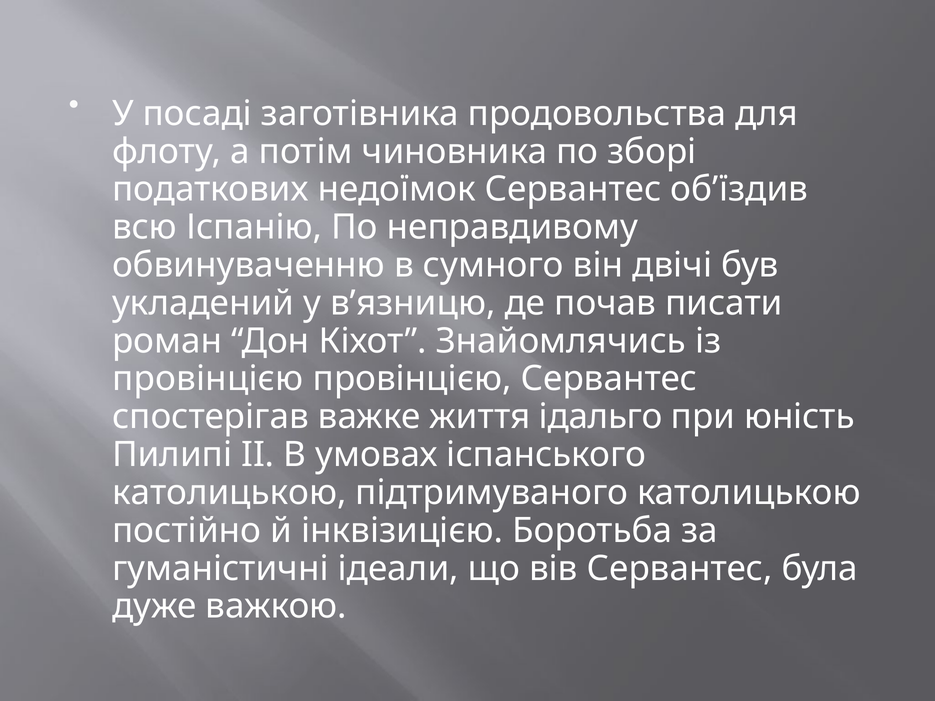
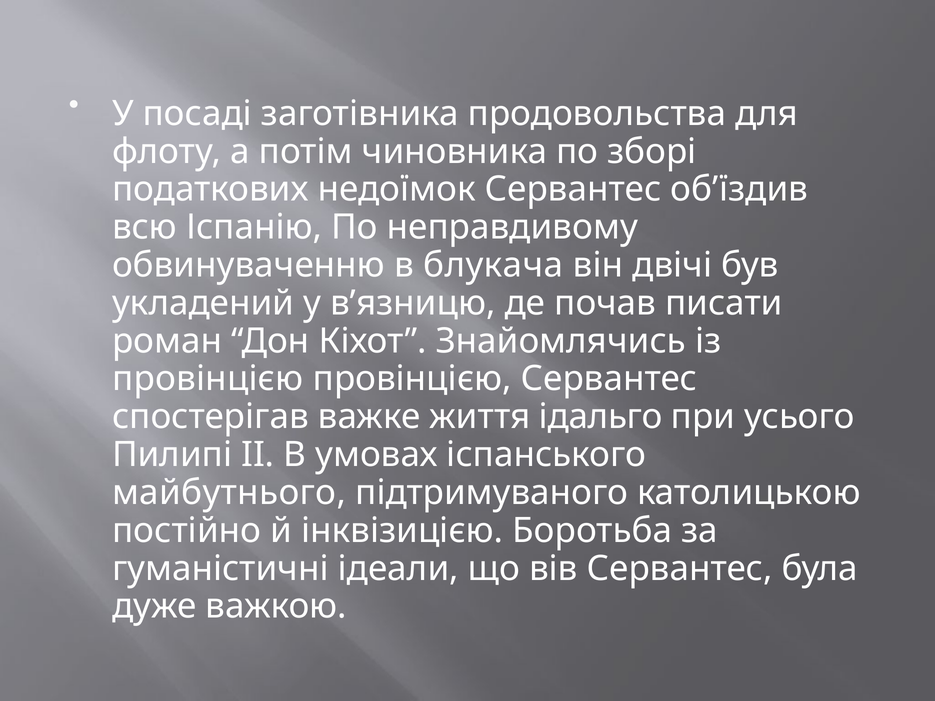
сумного: сумного -> блукача
юність: юність -> усього
католицькою at (229, 493): католицькою -> майбутнього
